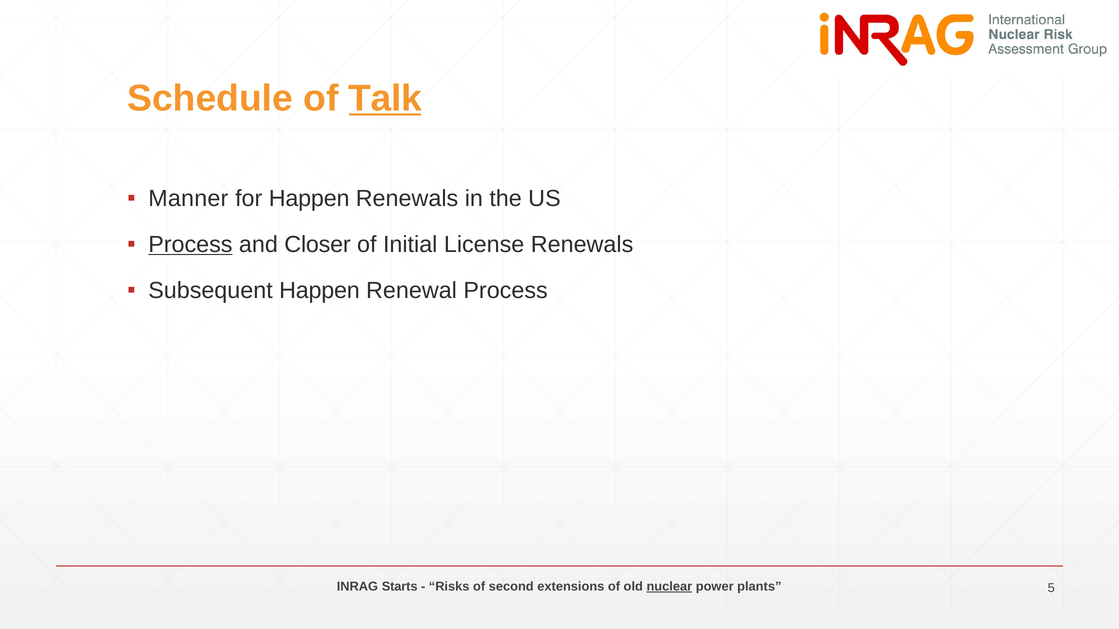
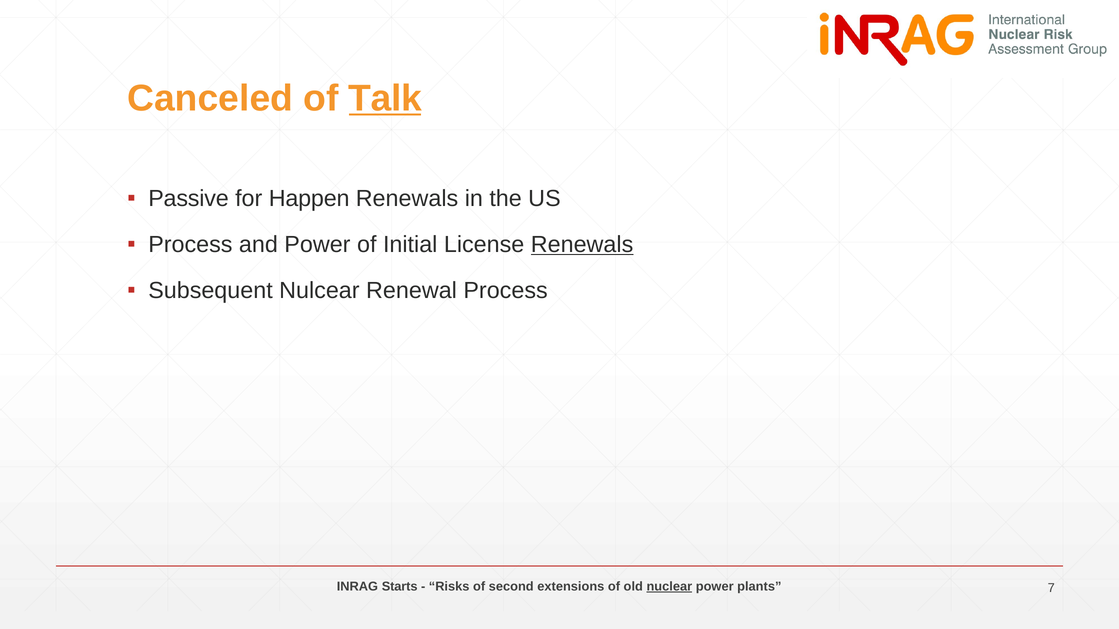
Schedule: Schedule -> Canceled
Manner: Manner -> Passive
Process at (190, 245) underline: present -> none
and Closer: Closer -> Power
Renewals at (582, 245) underline: none -> present
Subsequent Happen: Happen -> Nulcear
5: 5 -> 7
